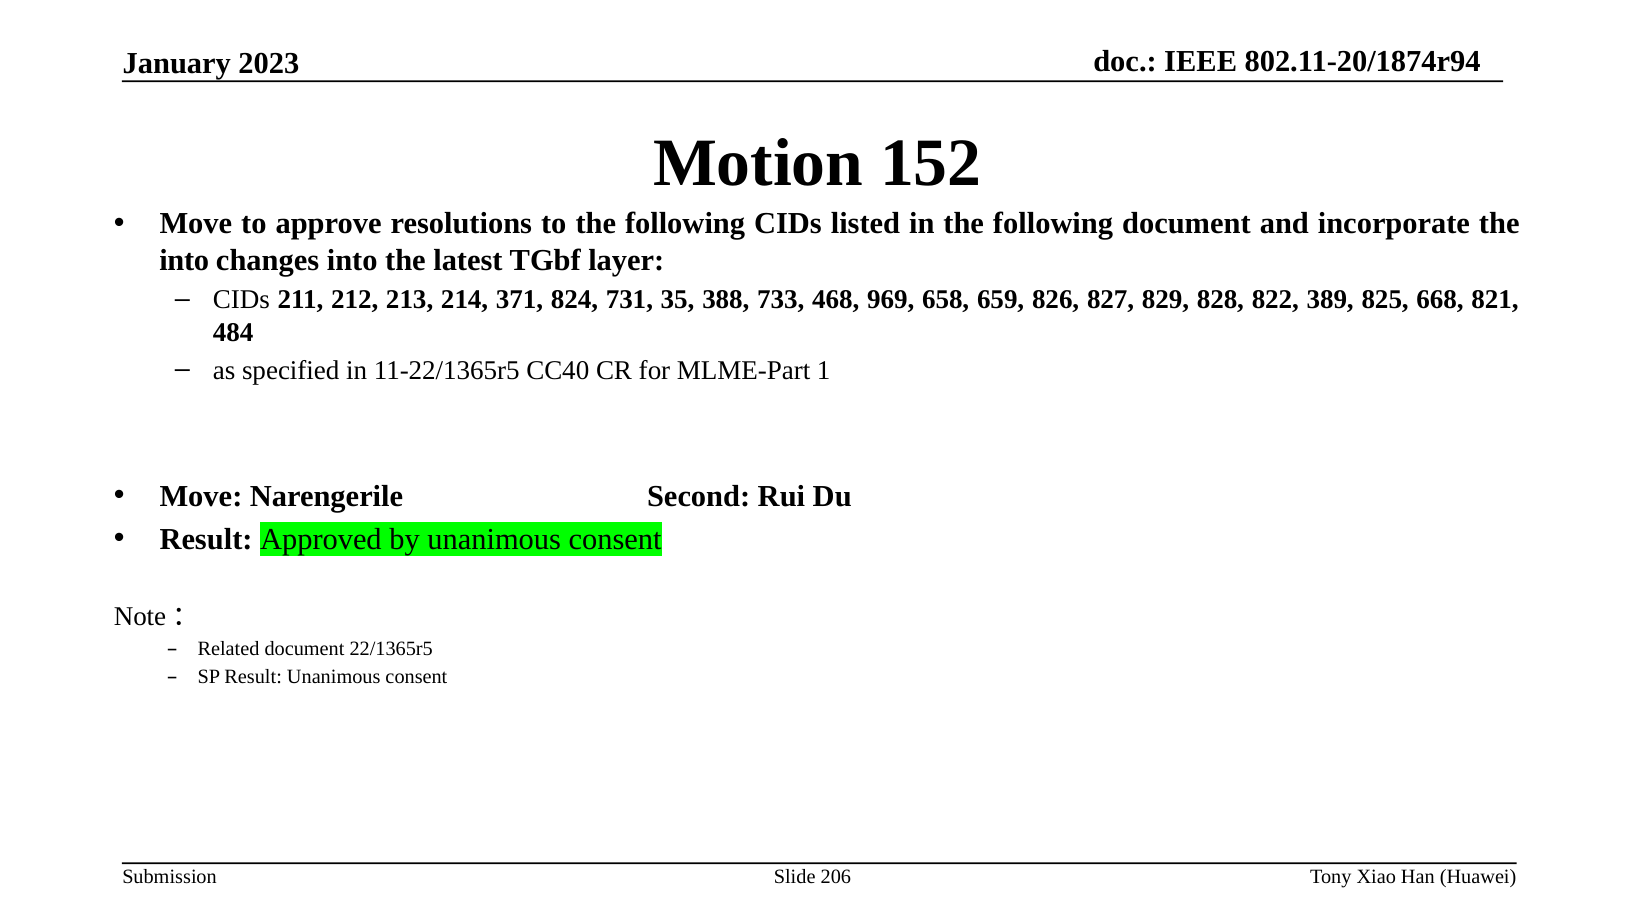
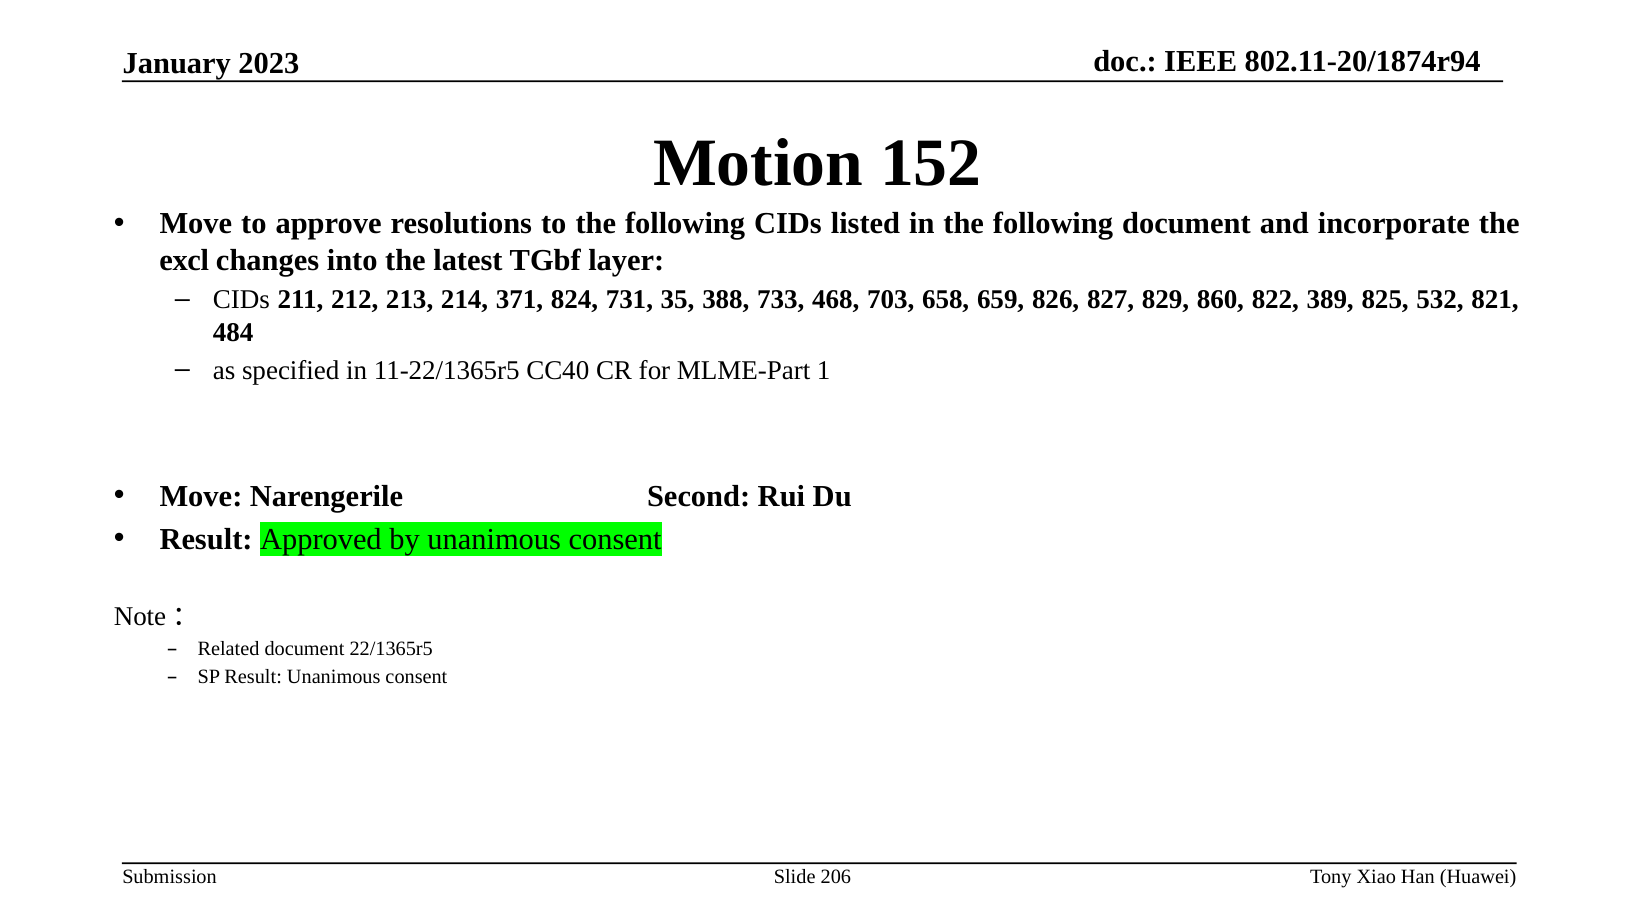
into at (184, 260): into -> excl
969: 969 -> 703
828: 828 -> 860
668: 668 -> 532
